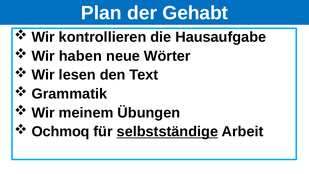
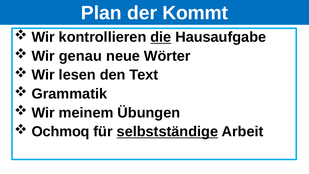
Gehabt: Gehabt -> Kommt
die underline: none -> present
haben: haben -> genau
